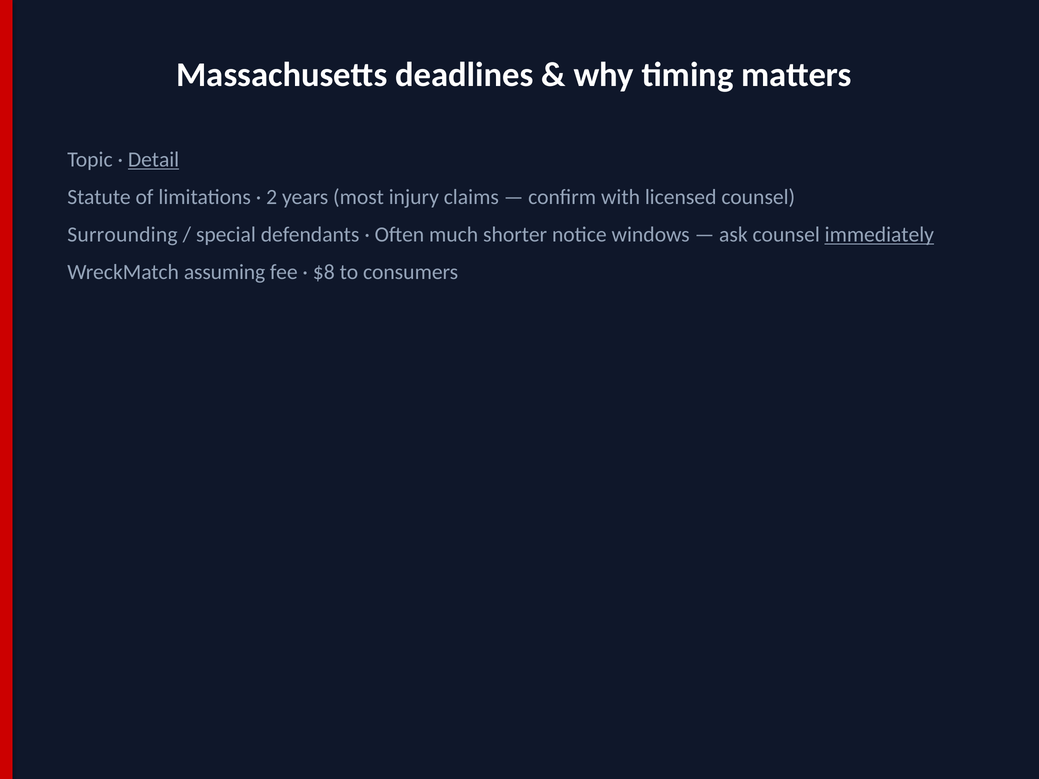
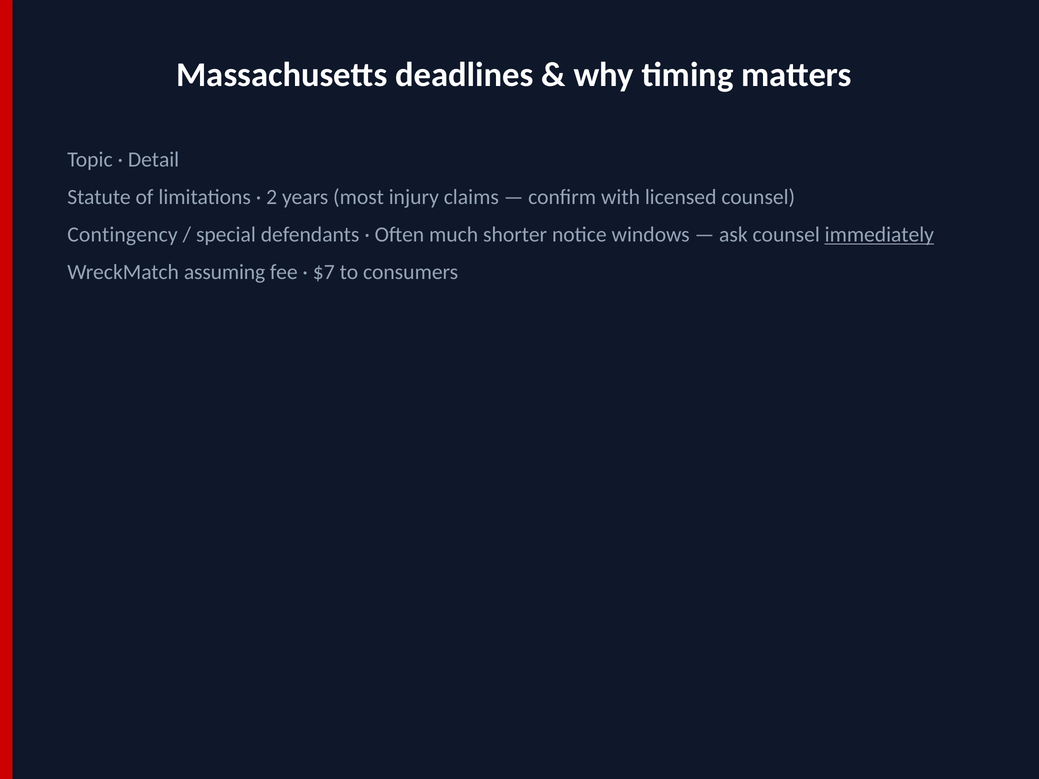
Detail underline: present -> none
Surrounding: Surrounding -> Contingency
$8: $8 -> $7
